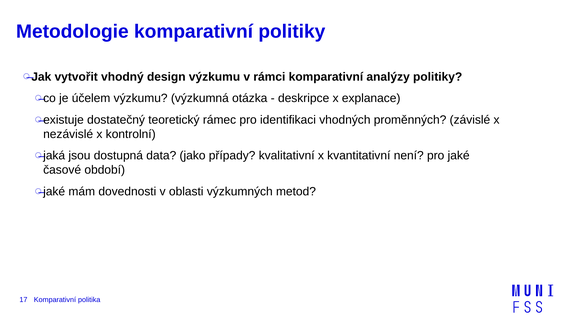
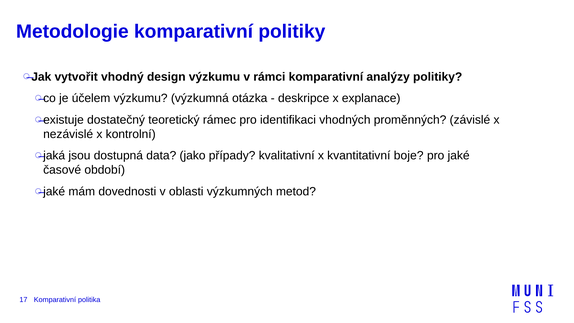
není: není -> boje
